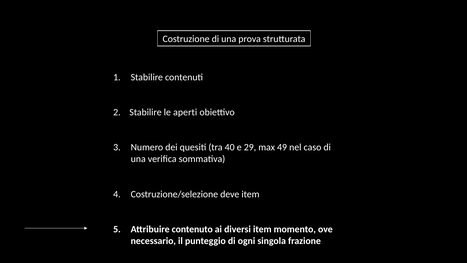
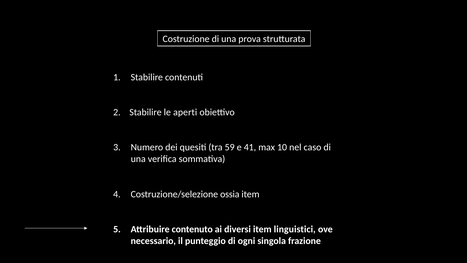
40: 40 -> 59
29: 29 -> 41
49: 49 -> 10
deve: deve -> ossia
momento: momento -> linguistici
